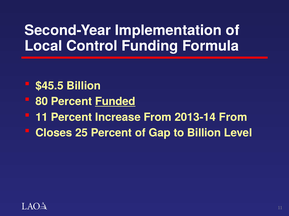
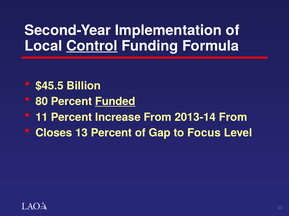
Control underline: none -> present
25: 25 -> 13
to Billion: Billion -> Focus
